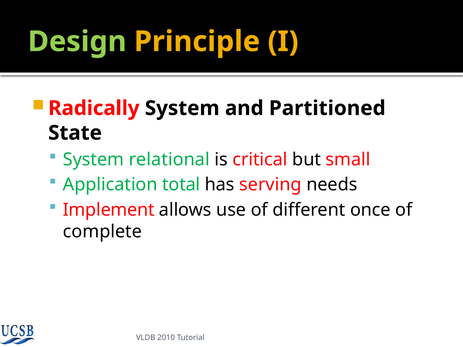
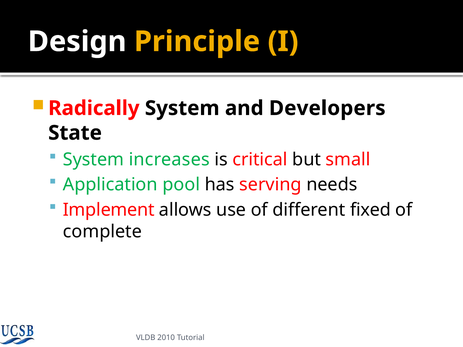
Design colour: light green -> white
Partitioned: Partitioned -> Developers
relational: relational -> increases
total: total -> pool
once: once -> fixed
